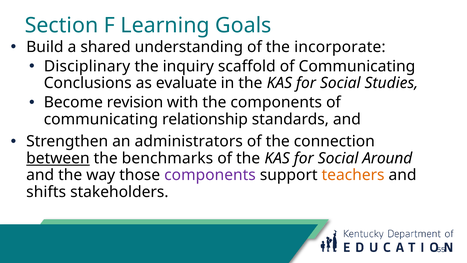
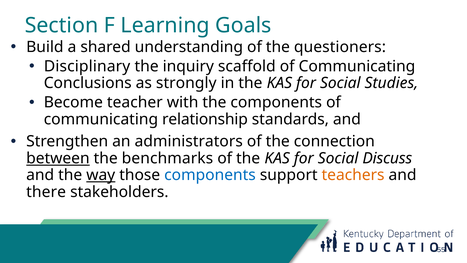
incorporate: incorporate -> questioners
evaluate: evaluate -> strongly
revision: revision -> teacher
Around: Around -> Discuss
way underline: none -> present
components at (210, 175) colour: purple -> blue
shifts: shifts -> there
